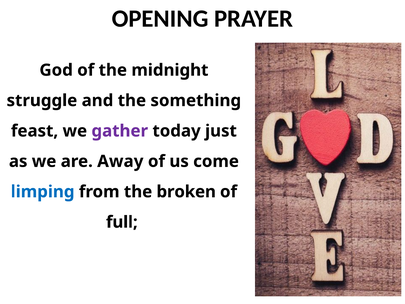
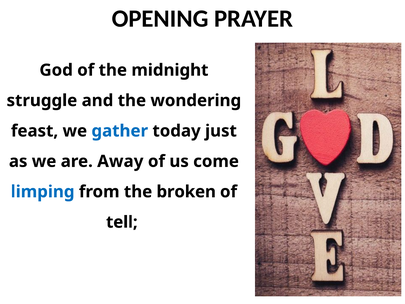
something: something -> wondering
gather colour: purple -> blue
full: full -> tell
